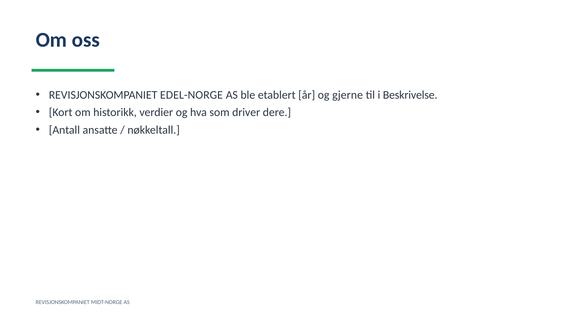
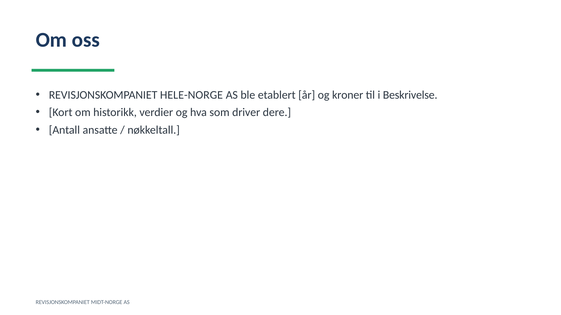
EDEL-NORGE: EDEL-NORGE -> HELE-NORGE
gjerne: gjerne -> kroner
